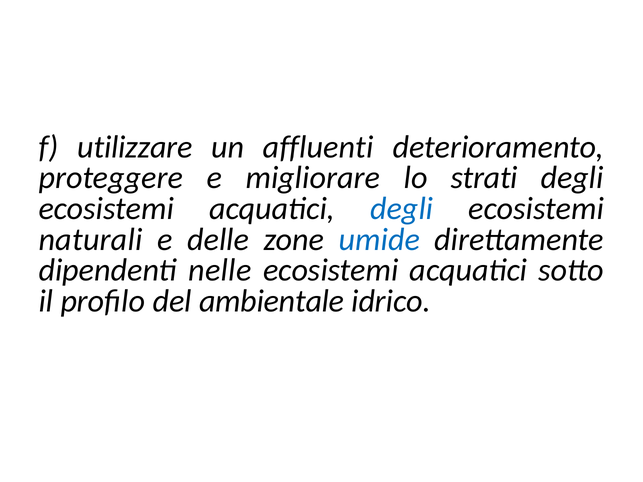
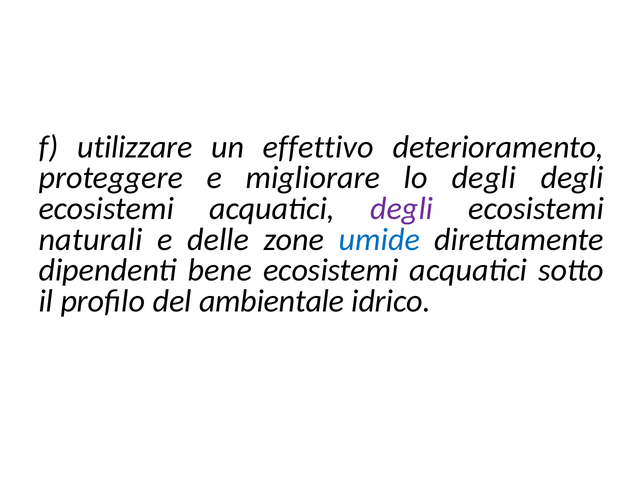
affluenti: affluenti -> effettivo
lo strati: strati -> degli
degli at (402, 209) colour: blue -> purple
nelle: nelle -> bene
